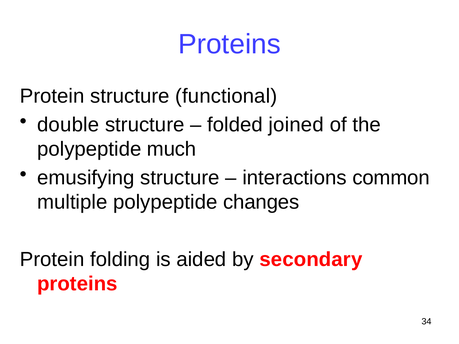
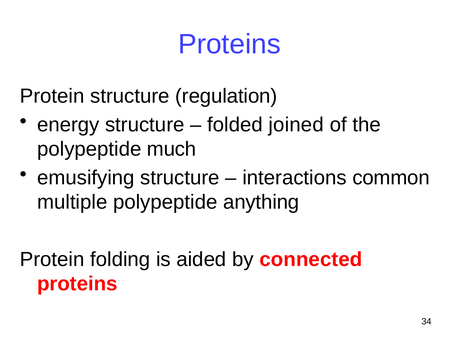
functional: functional -> regulation
double: double -> energy
changes: changes -> anything
secondary: secondary -> connected
